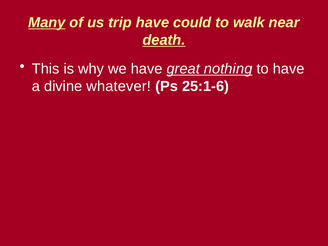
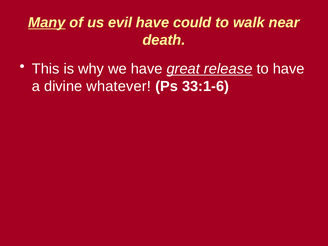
trip: trip -> evil
death underline: present -> none
nothing: nothing -> release
25:1-6: 25:1-6 -> 33:1-6
